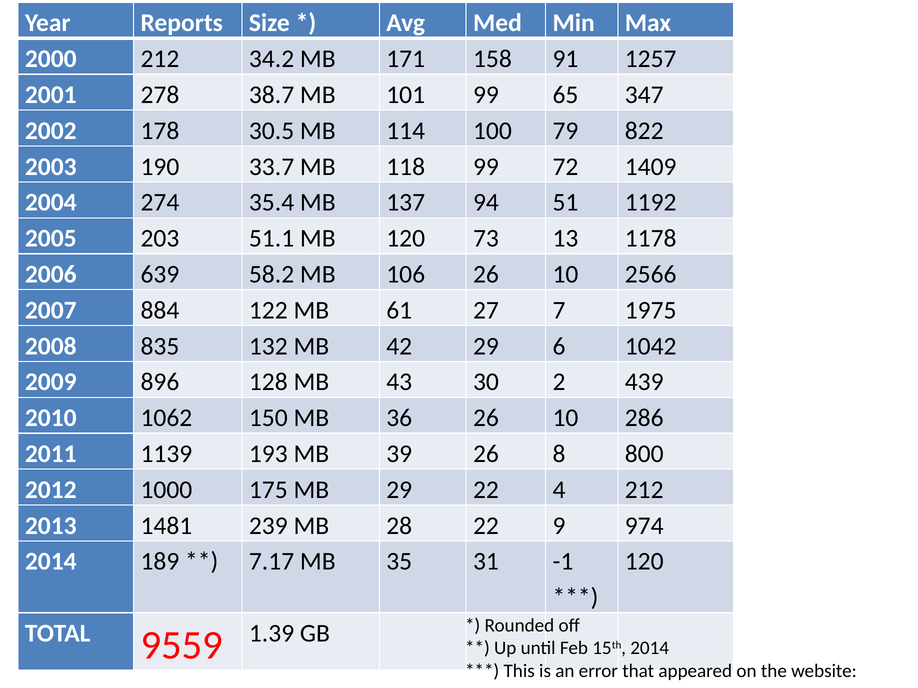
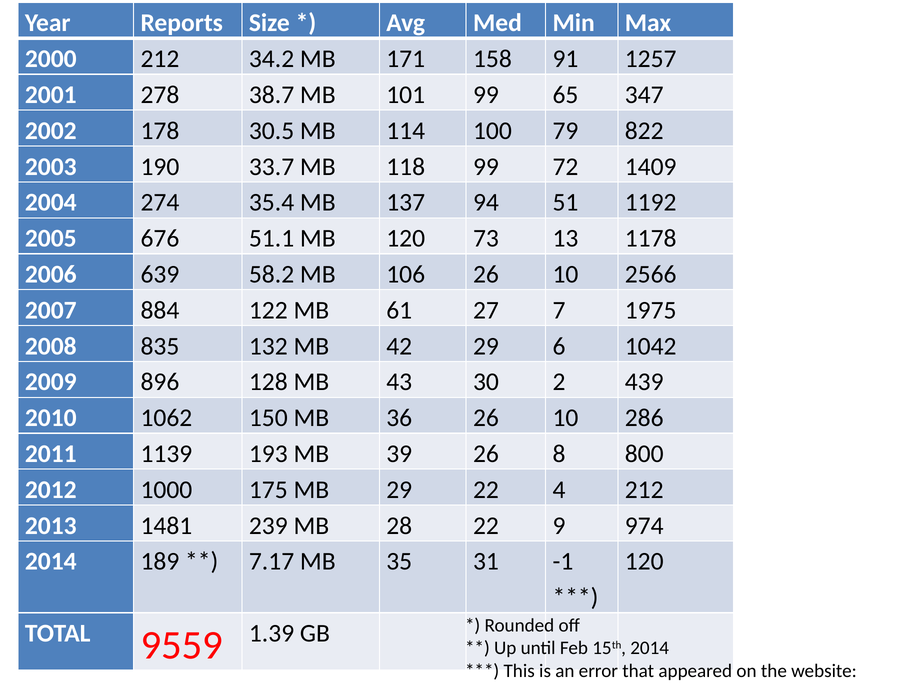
203: 203 -> 676
